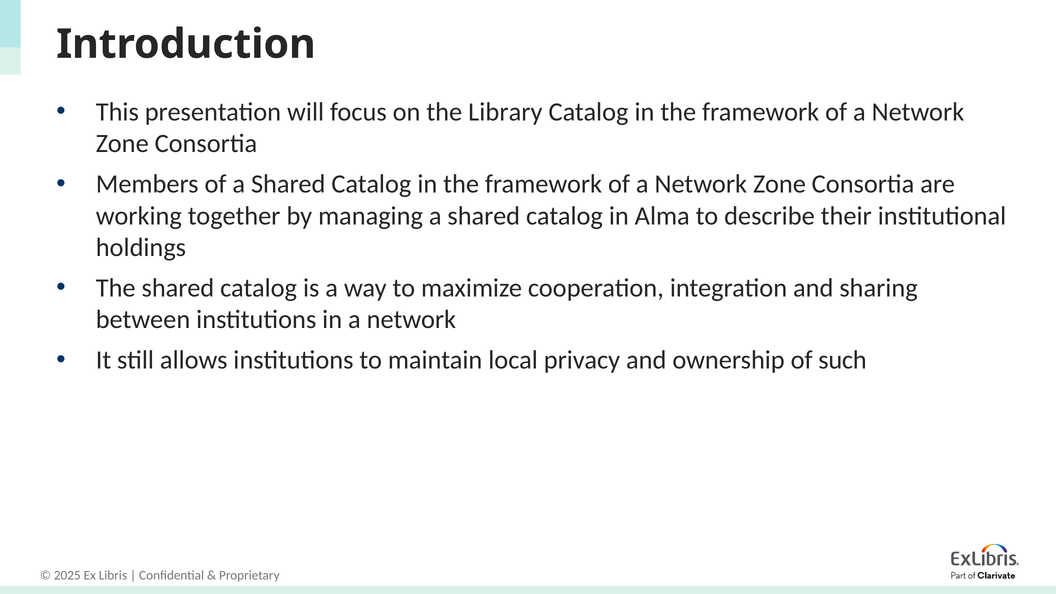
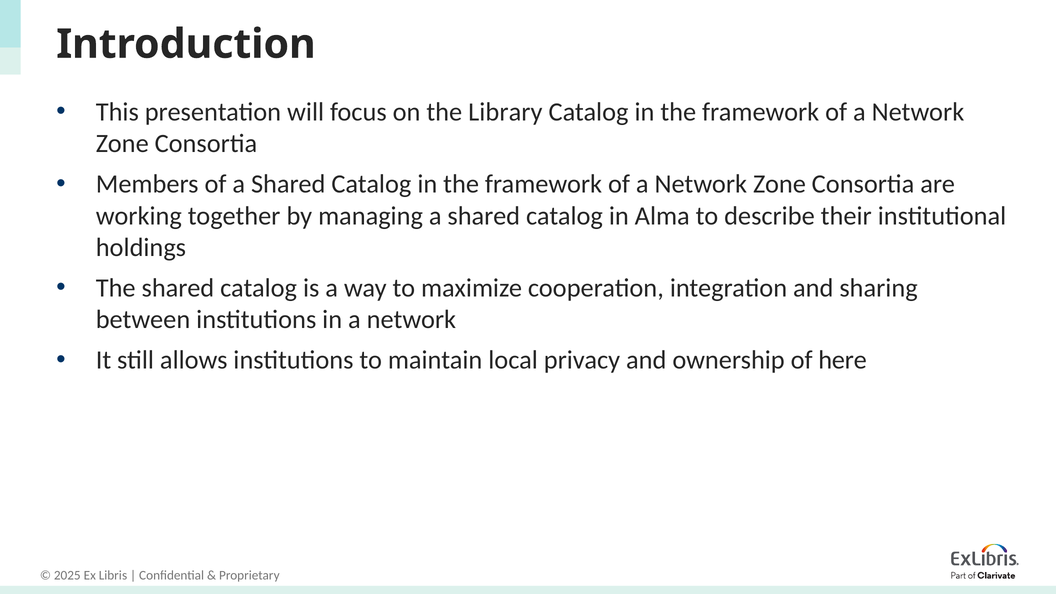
such: such -> here
